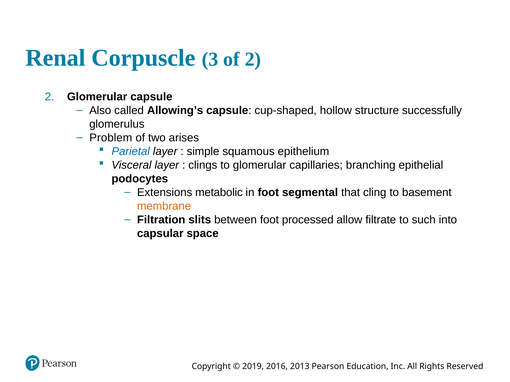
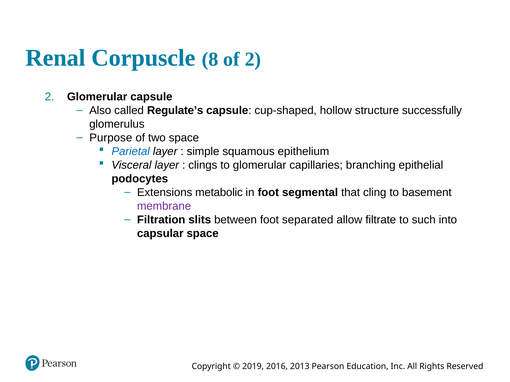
3: 3 -> 8
Allowing’s: Allowing’s -> Regulate’s
Problem: Problem -> Purpose
two arises: arises -> space
membrane colour: orange -> purple
processed: processed -> separated
